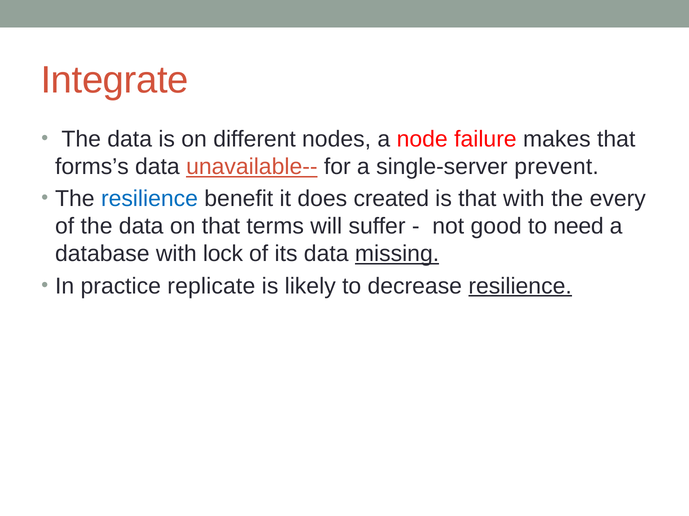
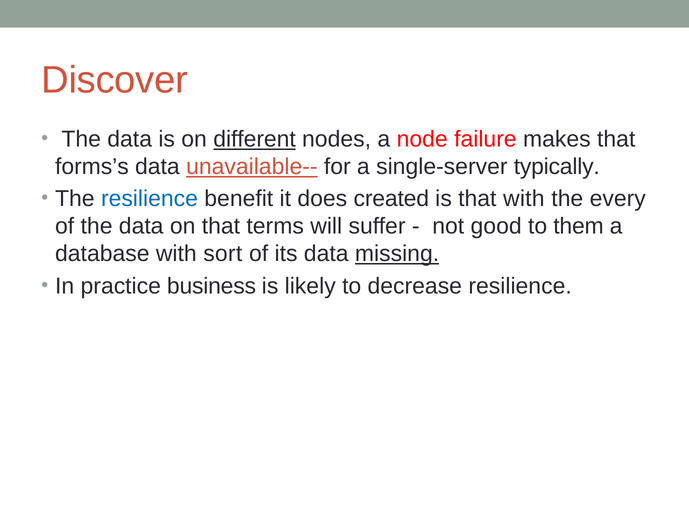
Integrate: Integrate -> Discover
different underline: none -> present
prevent: prevent -> typically
need: need -> them
lock: lock -> sort
replicate: replicate -> business
resilience at (520, 286) underline: present -> none
